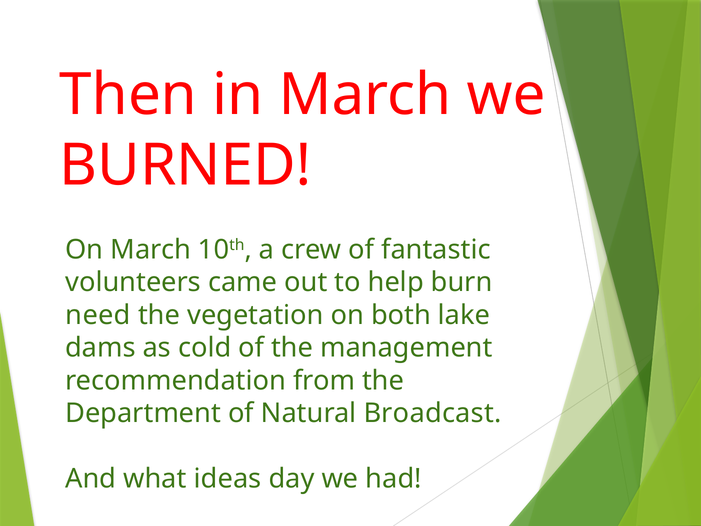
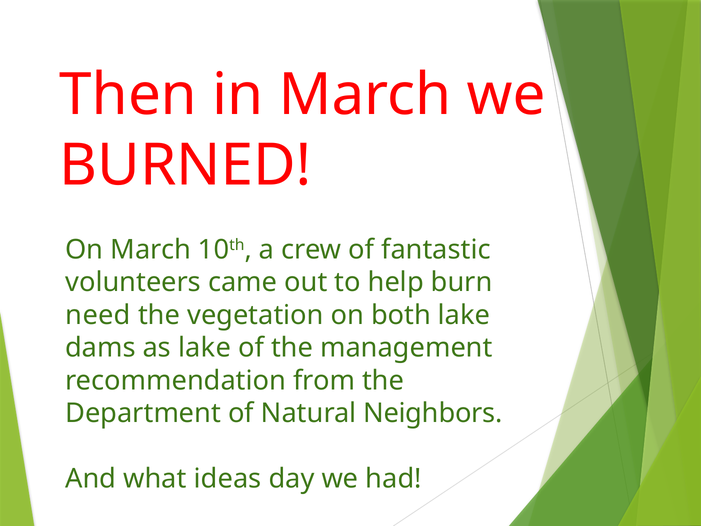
as cold: cold -> lake
Broadcast: Broadcast -> Neighbors
